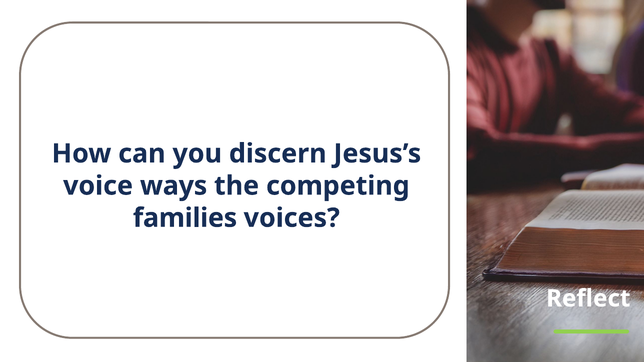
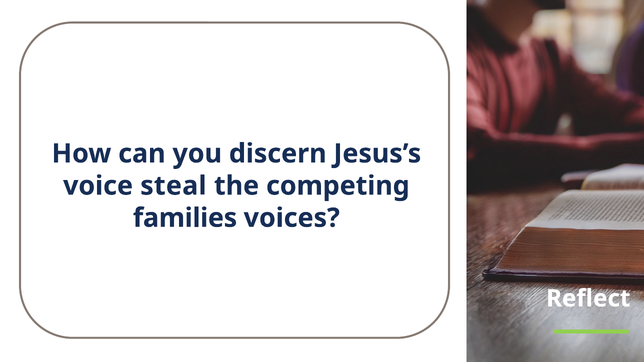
ways: ways -> steal
